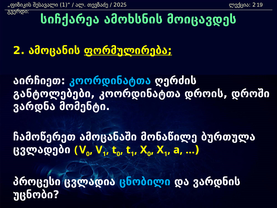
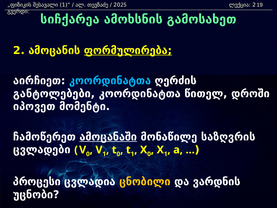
მოიცავდეს: მოიცავდეს -> გამოსახეთ
დროის: დროის -> წითელ
ვარდნა: ვარდნა -> იპოვეთ
ამოცანაში underline: none -> present
ბურთულა: ბურთულა -> საზღვრის
ცნობილი colour: light blue -> yellow
